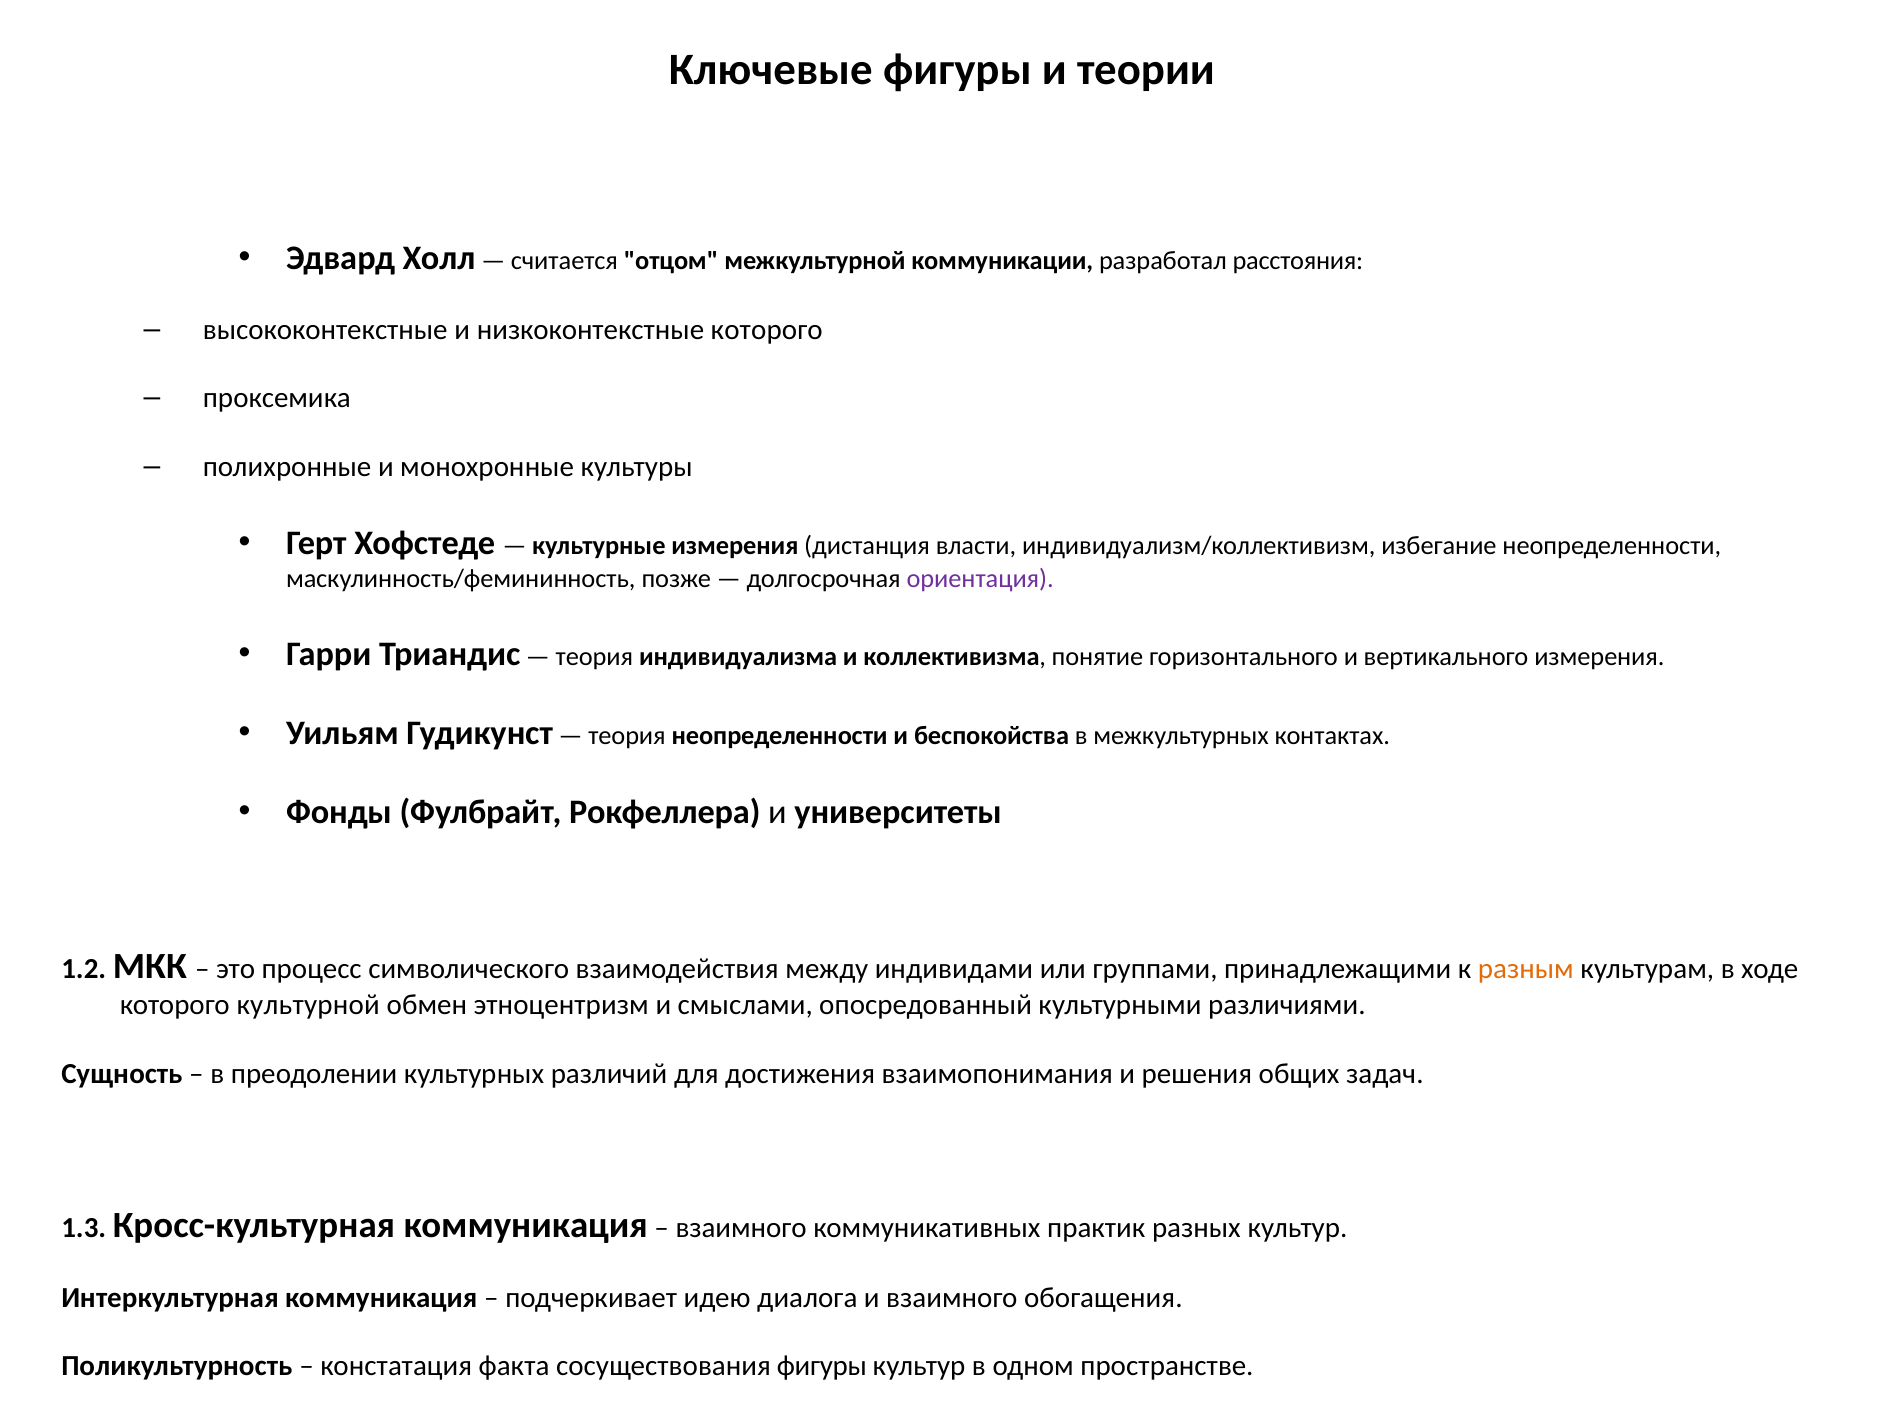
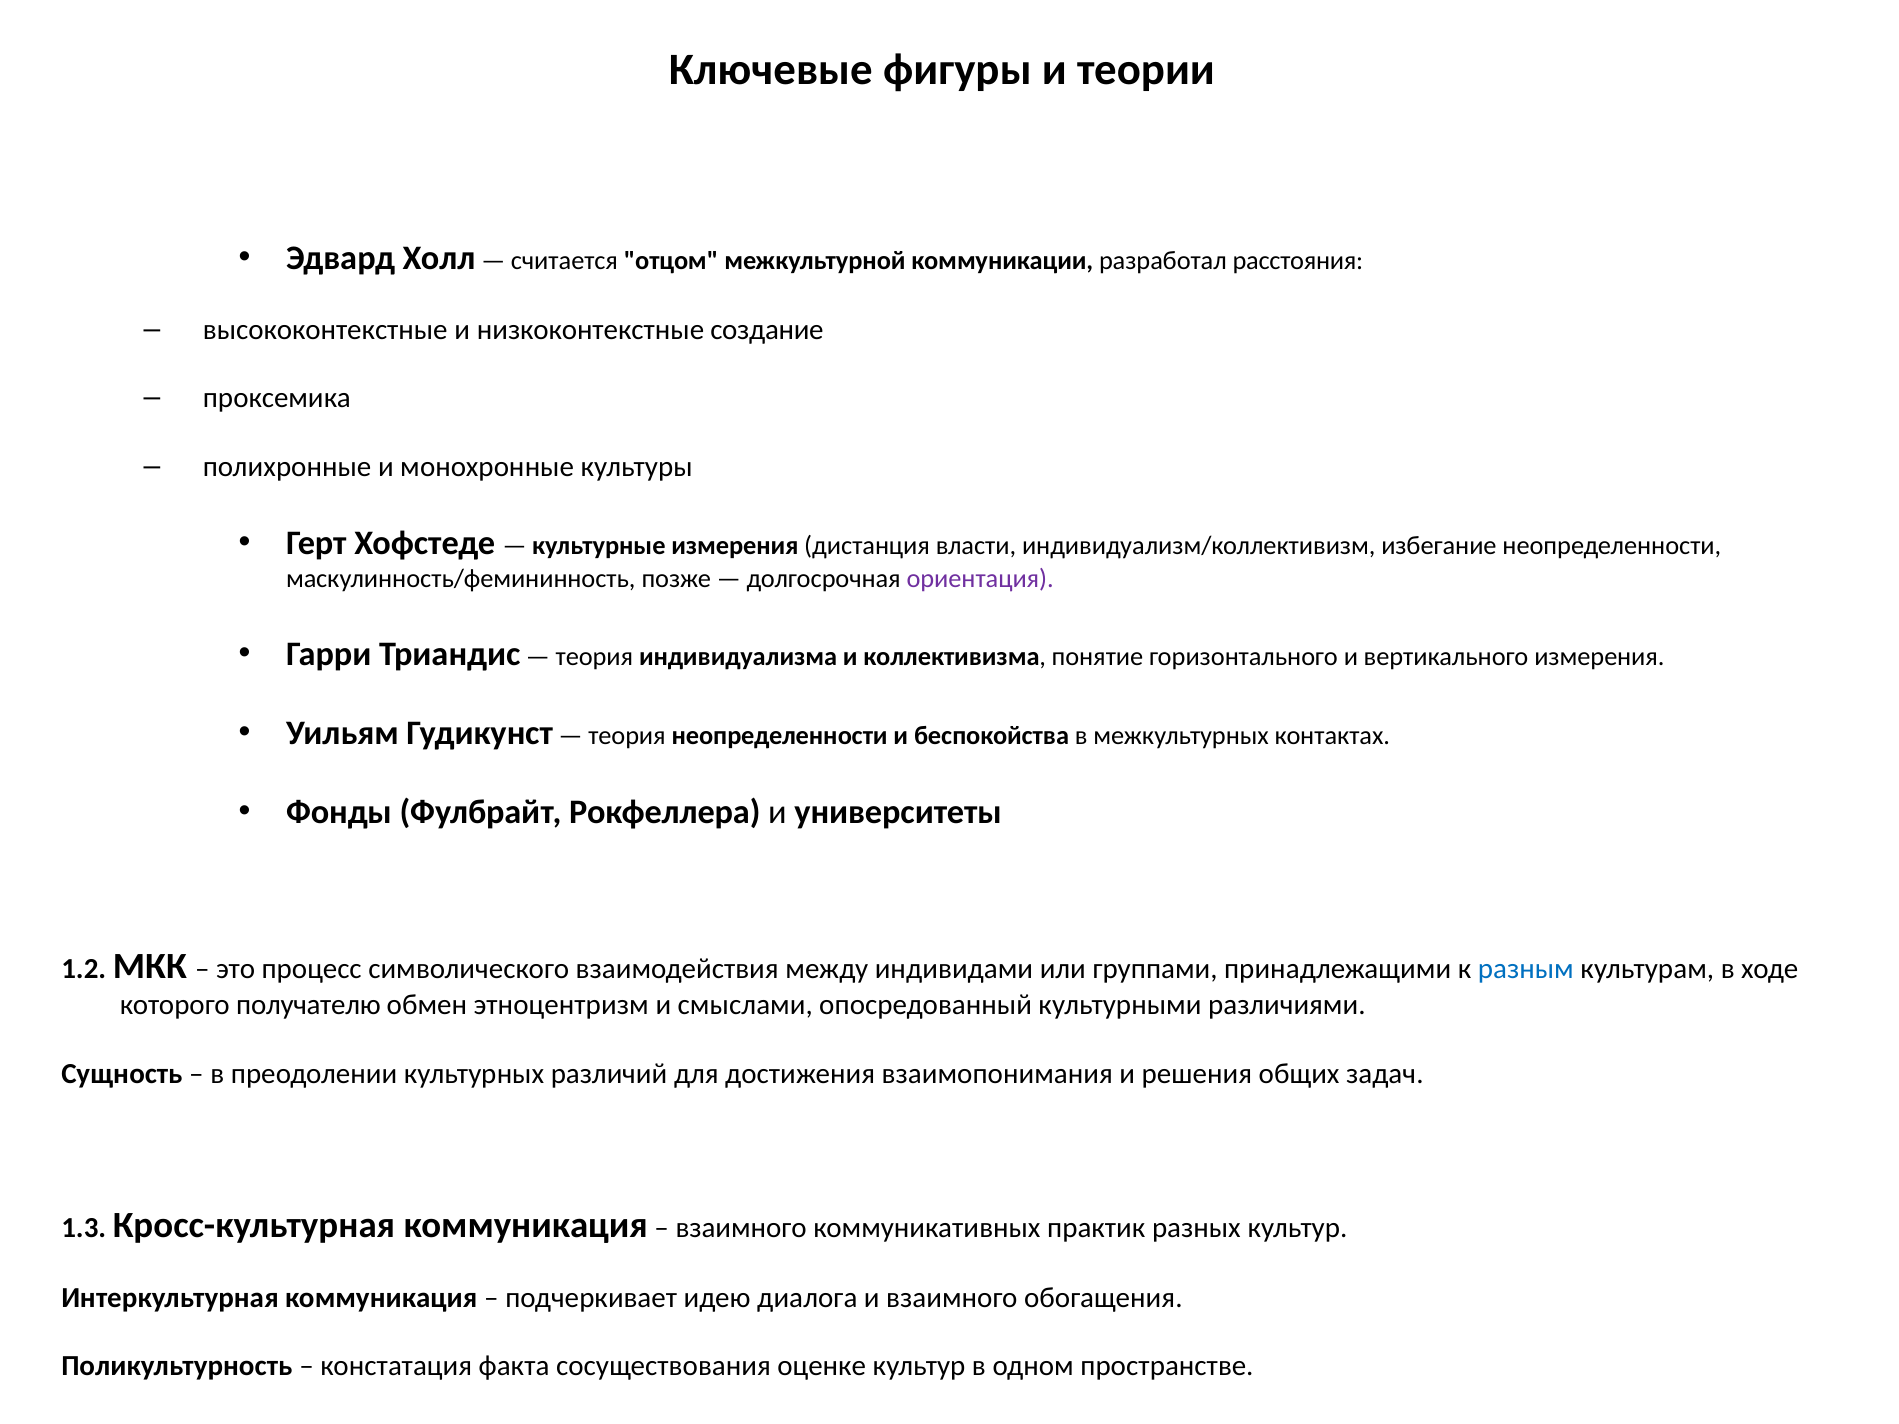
низкоконтекстные которого: которого -> создание
разным colour: orange -> blue
культурной: культурной -> получателю
сосуществования фигуры: фигуры -> оценке
